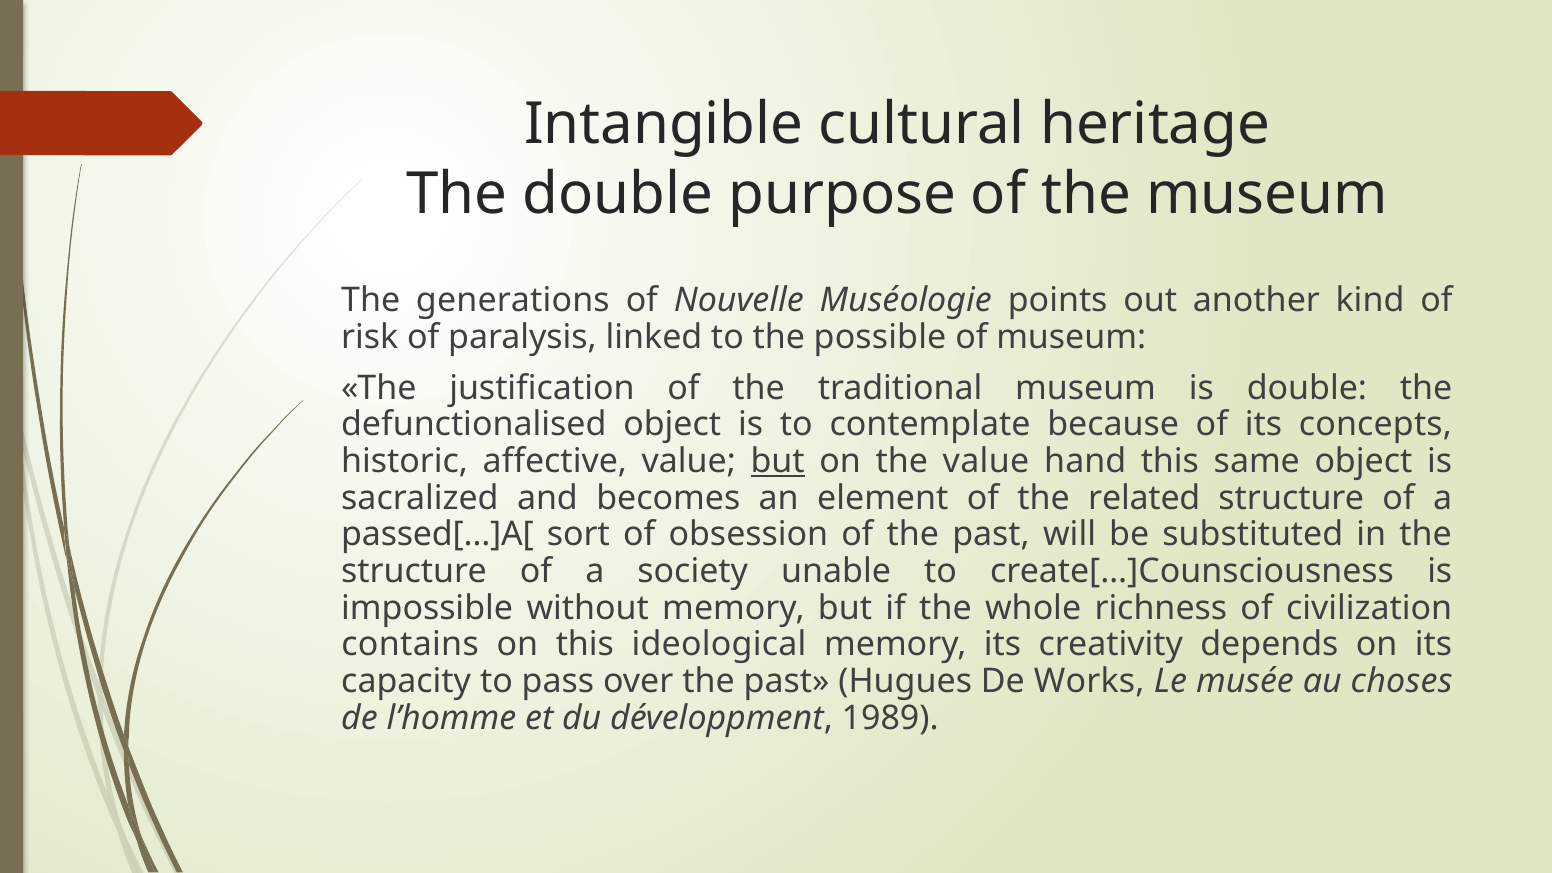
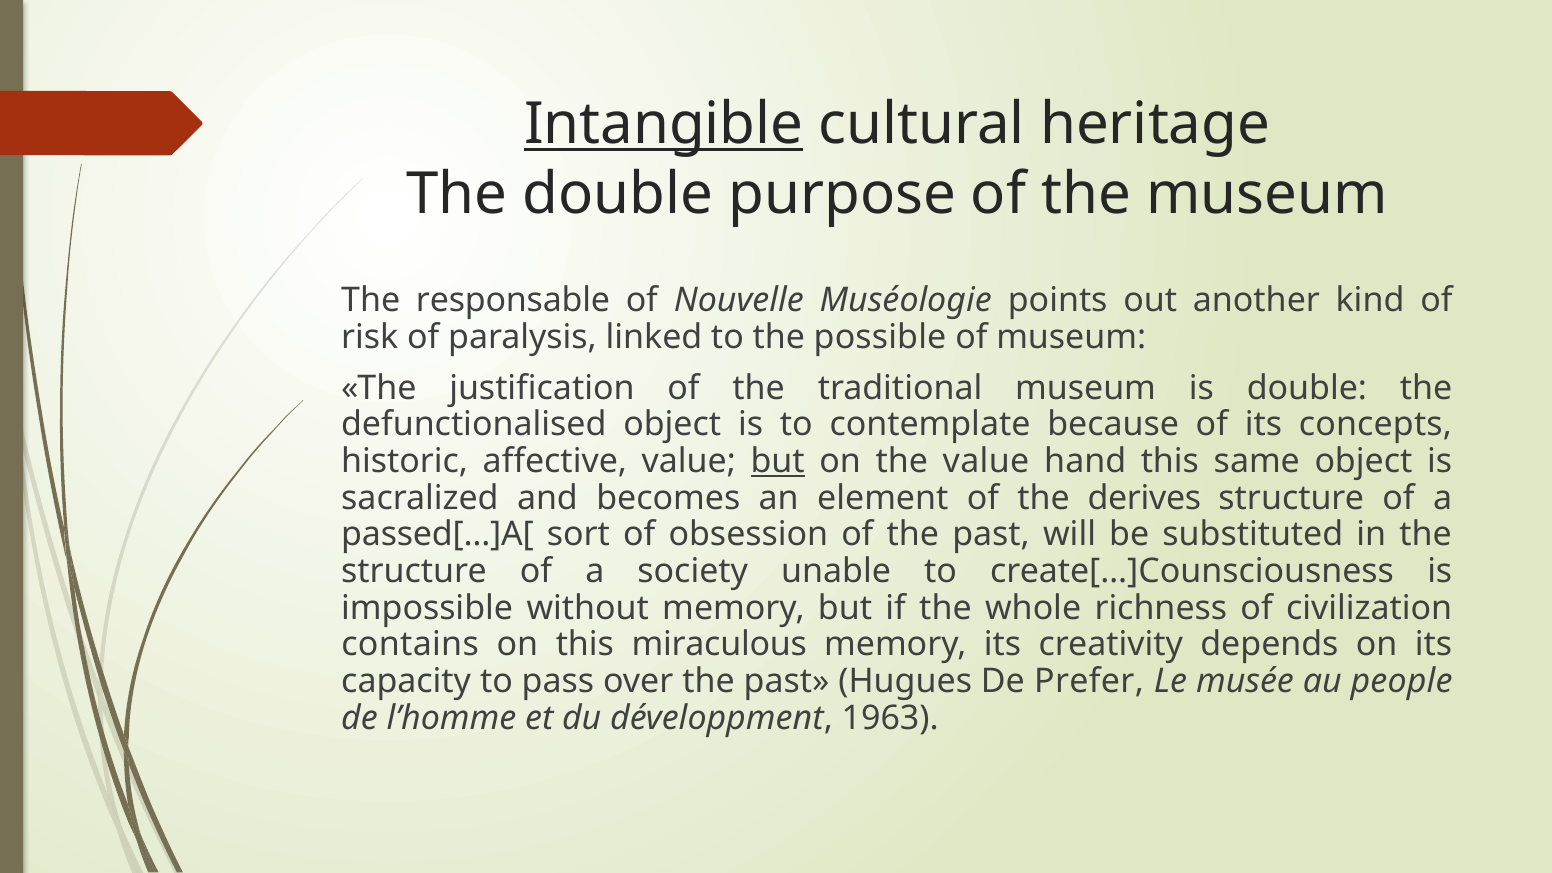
Intangible underline: none -> present
generations: generations -> responsable
related: related -> derives
ideological: ideological -> miraculous
Works: Works -> Prefer
choses: choses -> people
1989: 1989 -> 1963
